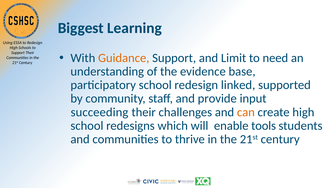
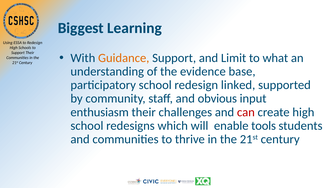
need: need -> what
provide: provide -> obvious
succeeding: succeeding -> enthusiasm
can colour: orange -> red
